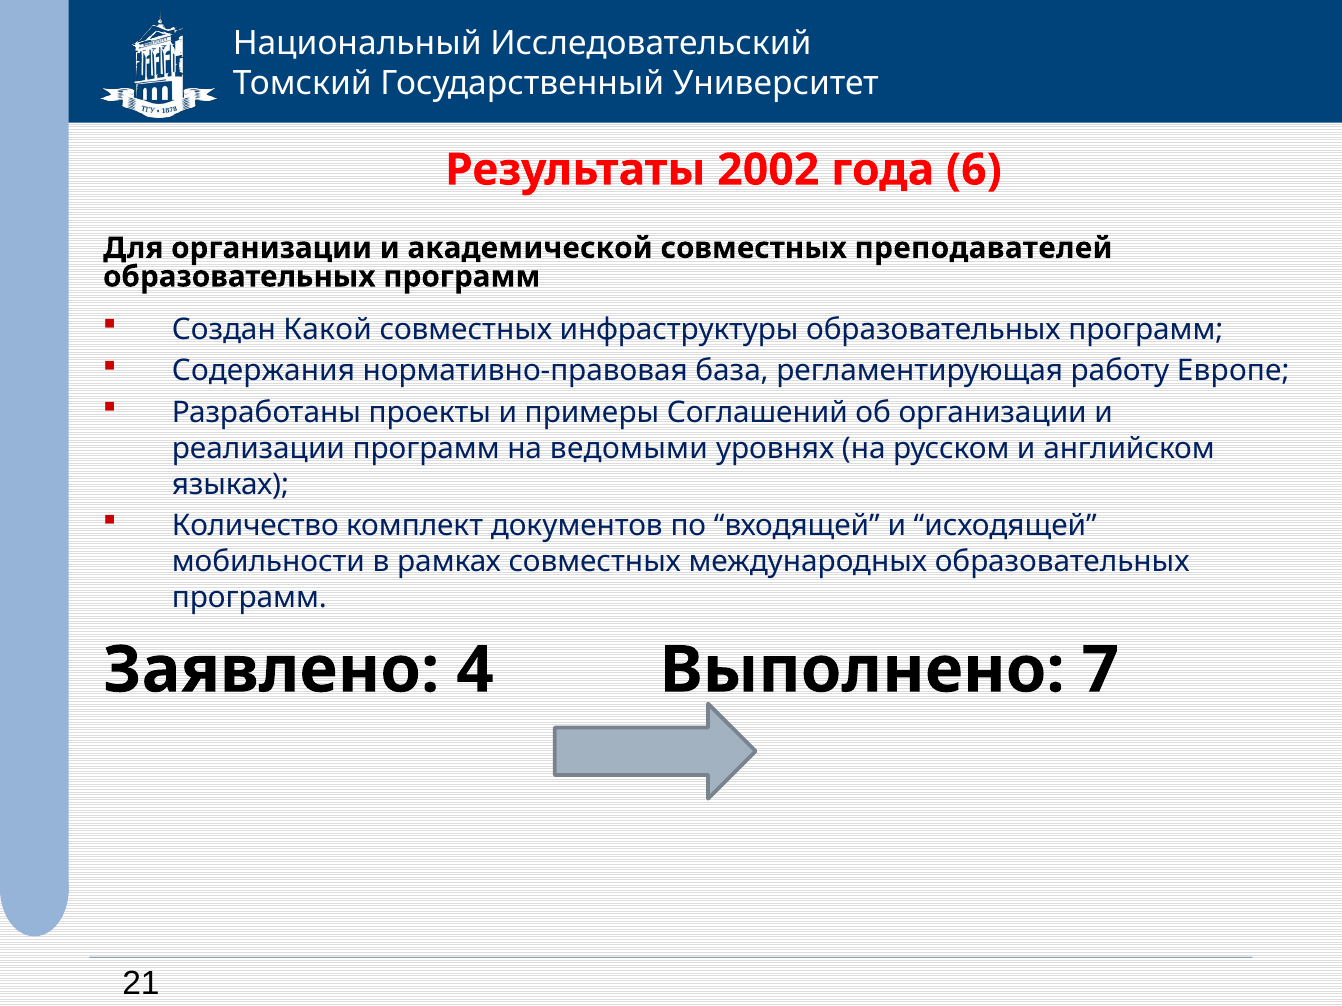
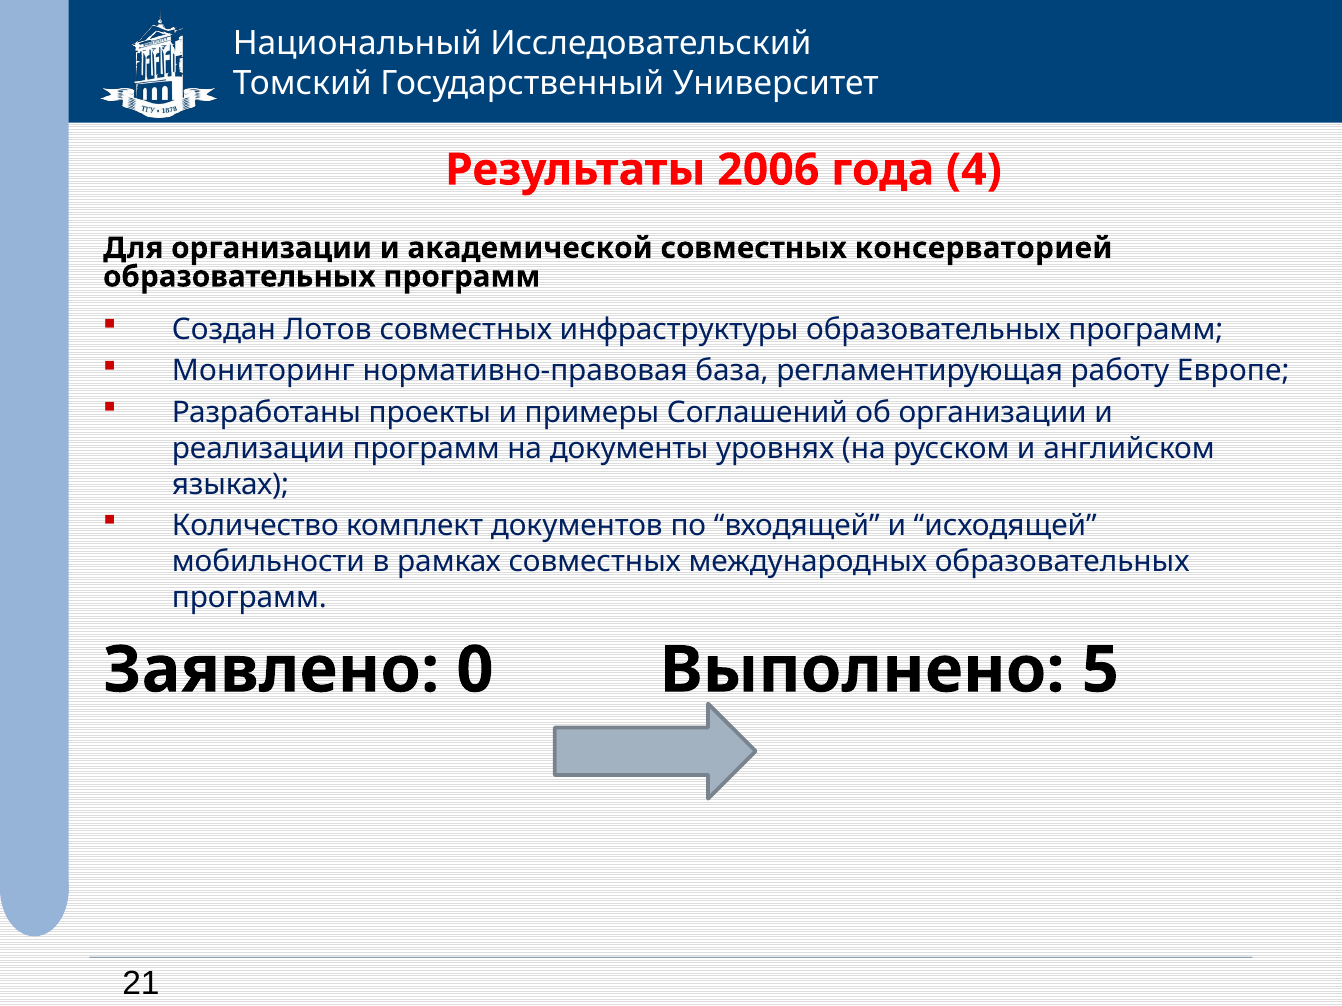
2002: 2002 -> 2006
6: 6 -> 4
преподавателей: преподавателей -> консерваторией
Какой: Какой -> Лотов
Содержания: Содержания -> Мониторинг
ведомыми: ведомыми -> документы
4: 4 -> 0
7: 7 -> 5
